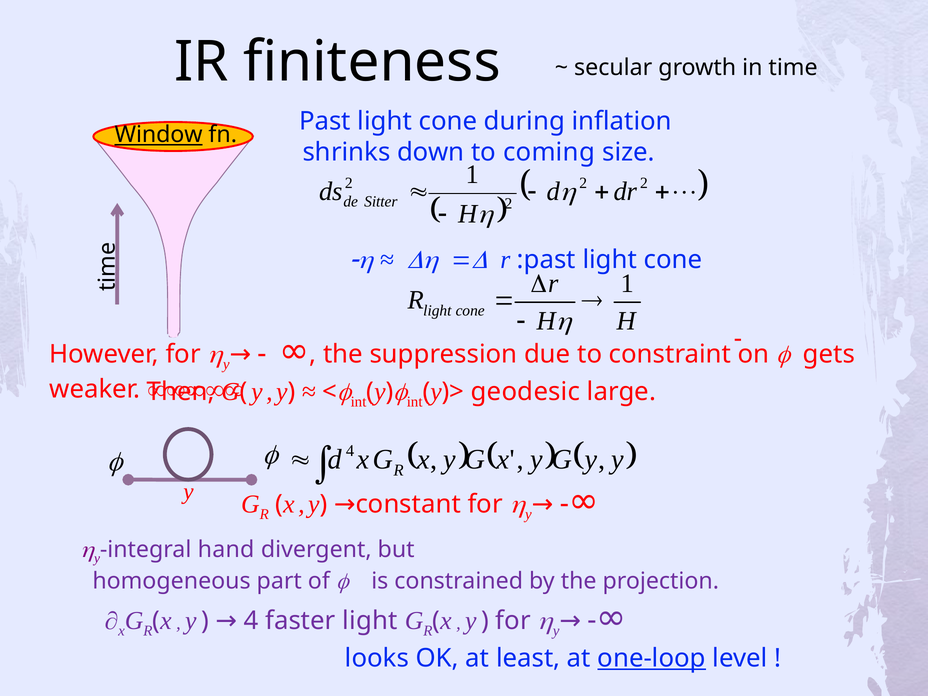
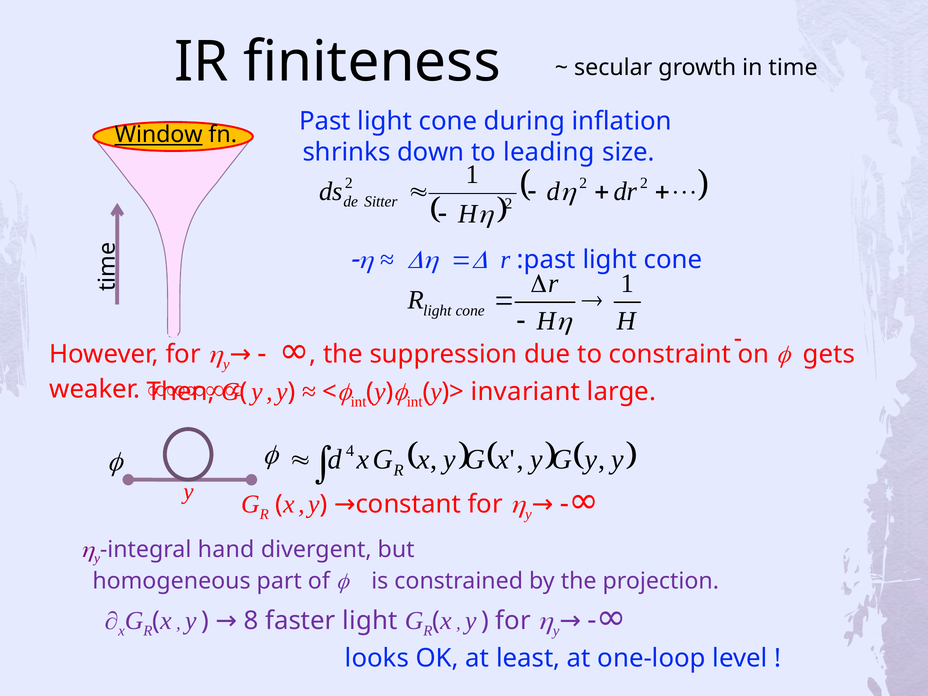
coming: coming -> leading
geodesic: geodesic -> invariant
4 at (251, 621): 4 -> 8
one-loop underline: present -> none
